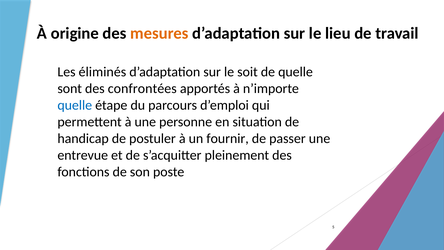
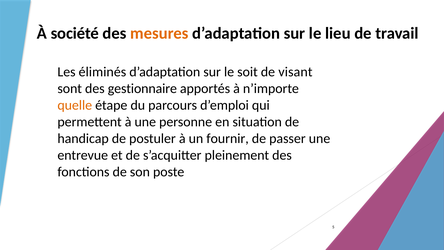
origine: origine -> société
de quelle: quelle -> visant
confrontées: confrontées -> gestionnaire
quelle at (75, 105) colour: blue -> orange
